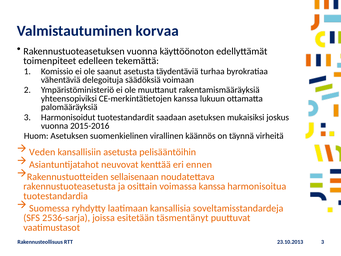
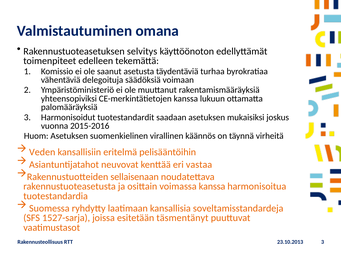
korvaa: korvaa -> omana
Rakennustuoteasetuksen vuonna: vuonna -> selvitys
kansallisiin asetusta: asetusta -> eritelmä
ennen: ennen -> vastaa
2536-sarja: 2536-sarja -> 1527-sarja
